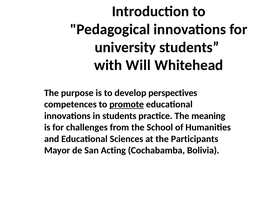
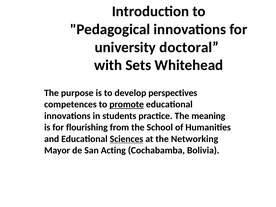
university students: students -> doctoral
Will: Will -> Sets
challenges: challenges -> flourishing
Sciences underline: none -> present
Participants: Participants -> Networking
